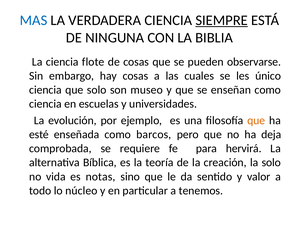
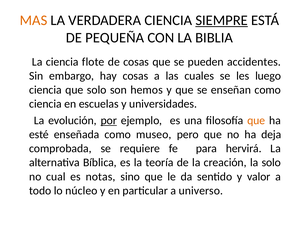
MAS colour: blue -> orange
NINGUNA: NINGUNA -> PEQUEÑA
observarse: observarse -> accidentes
único: único -> luego
museo: museo -> hemos
por underline: none -> present
barcos: barcos -> museo
vida: vida -> cual
tenemos: tenemos -> universo
